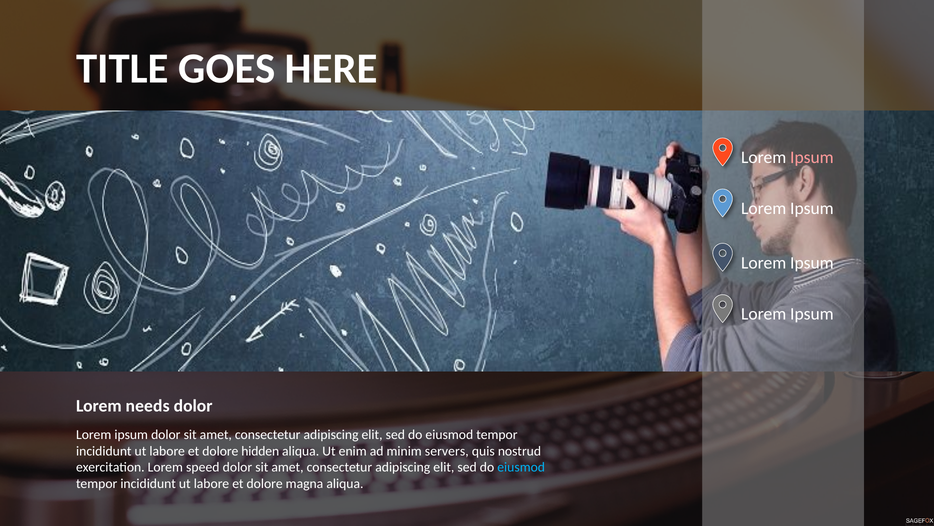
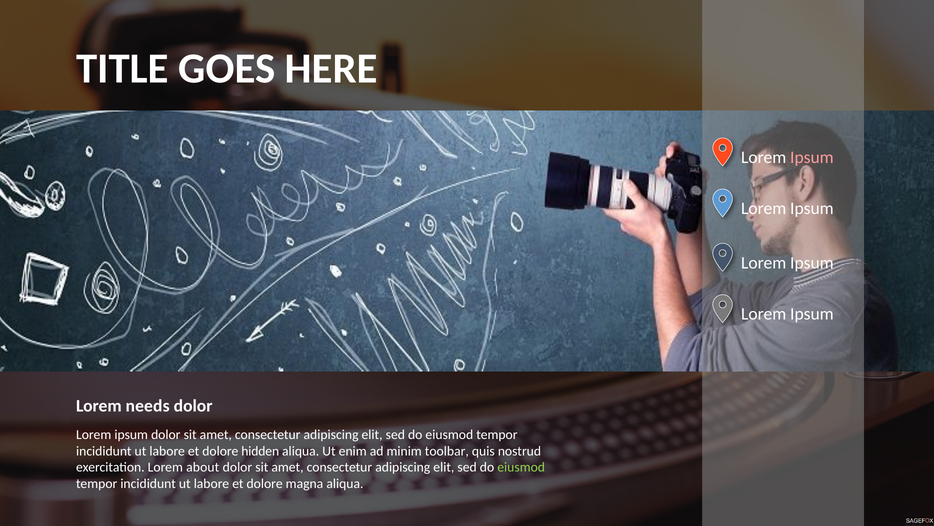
servers: servers -> toolbar
speed: speed -> about
eiusmod at (521, 467) colour: light blue -> light green
